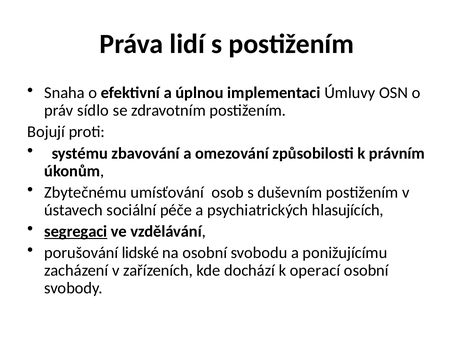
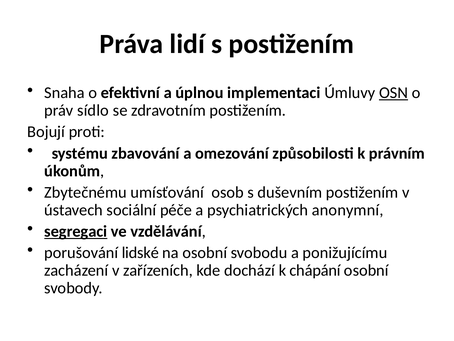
OSN underline: none -> present
hlasujících: hlasujících -> anonymní
operací: operací -> chápání
